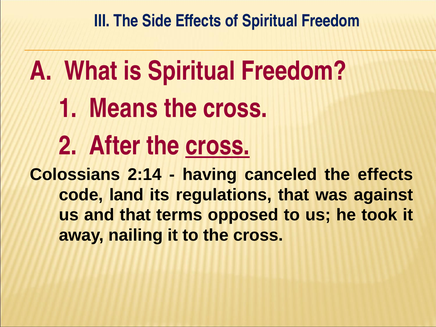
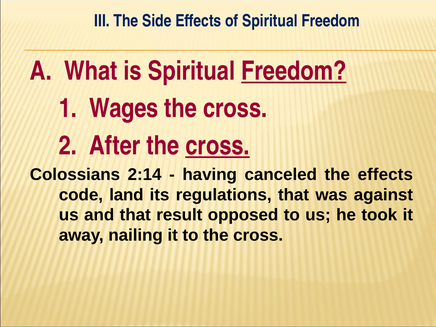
Freedom at (294, 71) underline: none -> present
Means: Means -> Wages
terms: terms -> result
